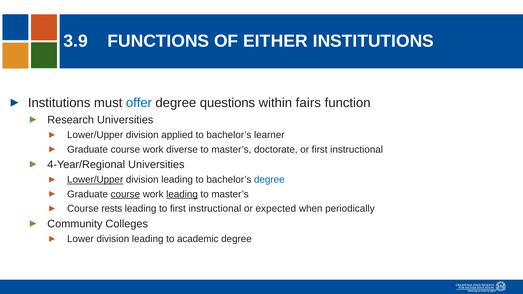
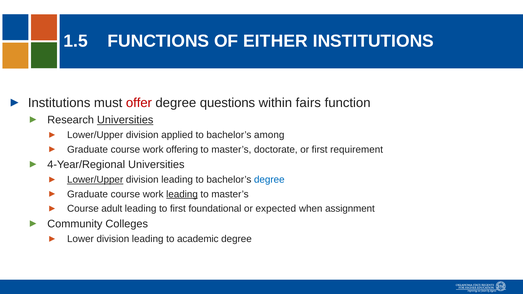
3.9: 3.9 -> 1.5
offer colour: blue -> red
Universities at (125, 120) underline: none -> present
learner: learner -> among
diverse: diverse -> offering
or first instructional: instructional -> requirement
course at (125, 194) underline: present -> none
rests: rests -> adult
to first instructional: instructional -> foundational
periodically: periodically -> assignment
